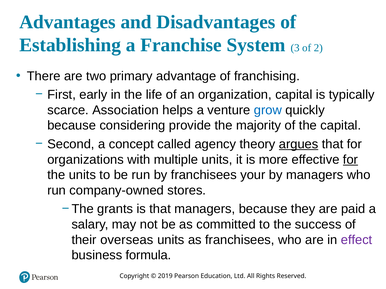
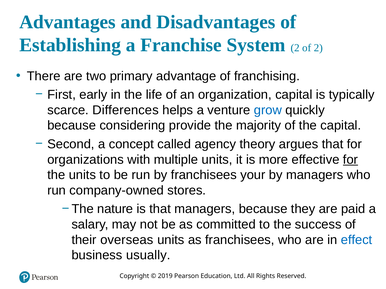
System 3: 3 -> 2
Association: Association -> Differences
argues underline: present -> none
grants: grants -> nature
effect colour: purple -> blue
formula: formula -> usually
